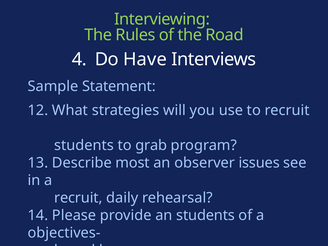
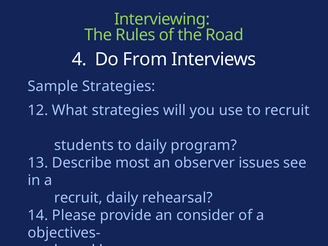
Have: Have -> From
Sample Statement: Statement -> Strategies
to grab: grab -> daily
an students: students -> consider
